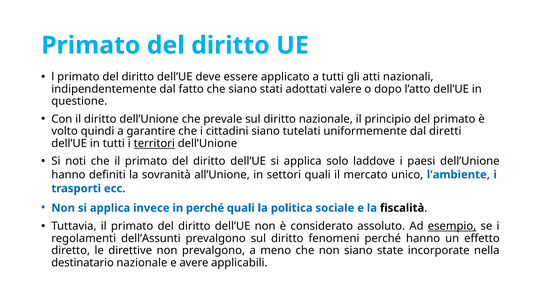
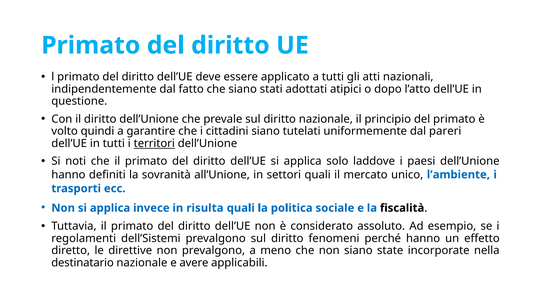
valere: valere -> atipici
diretti: diretti -> pareri
in perché: perché -> risulta
esempio underline: present -> none
dell’Assunti: dell’Assunti -> dell’Sistemi
